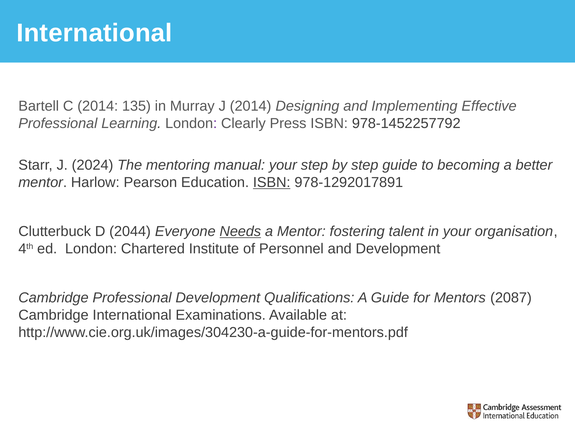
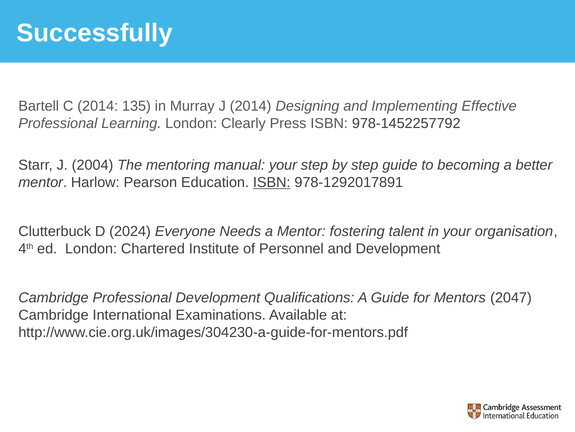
International at (94, 33): International -> Successfully
2024: 2024 -> 2004
2044: 2044 -> 2024
Needs underline: present -> none
2087: 2087 -> 2047
